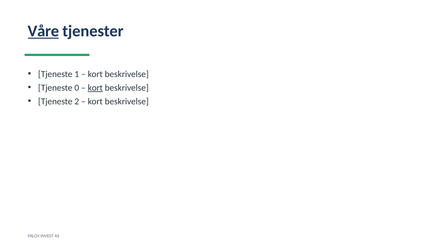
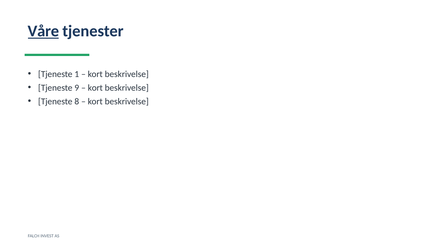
0: 0 -> 9
kort at (95, 88) underline: present -> none
2: 2 -> 8
